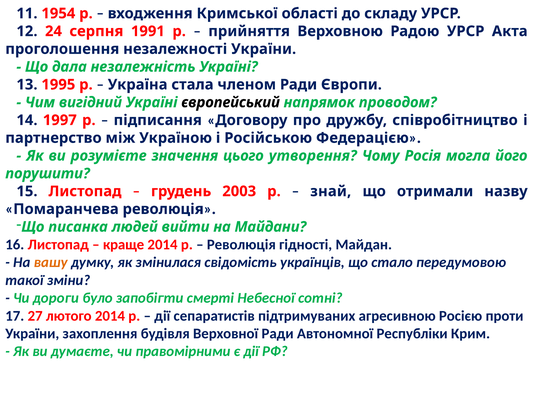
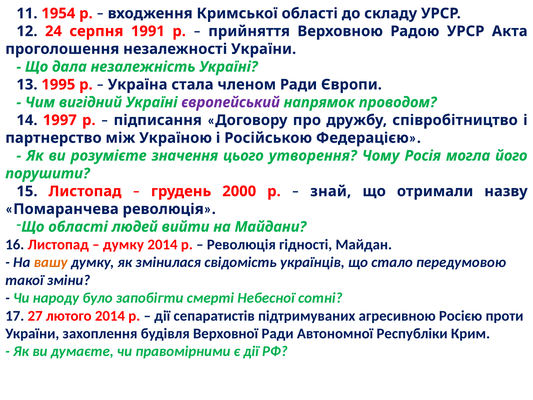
європейський colour: black -> purple
2003: 2003 -> 2000
Що писанка: писанка -> області
краще at (124, 244): краще -> думку
дороги: дороги -> народу
